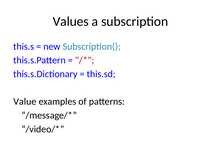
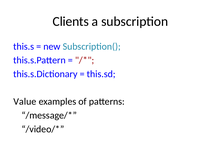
Values: Values -> Clients
